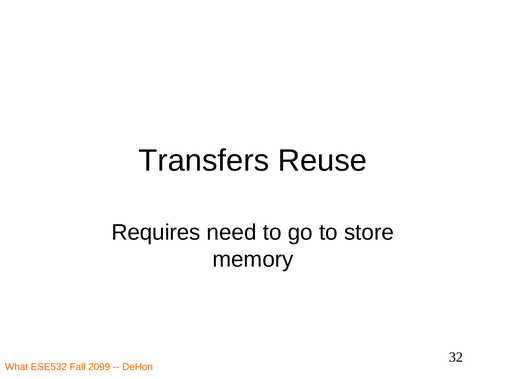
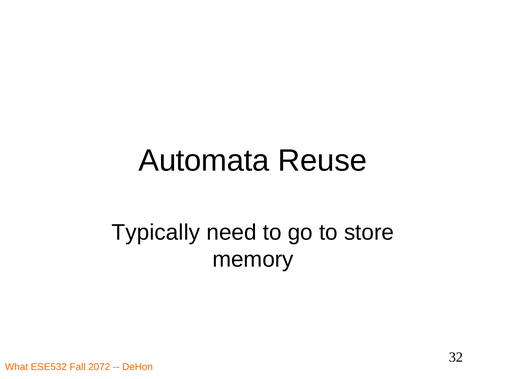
Transfers: Transfers -> Automata
Requires: Requires -> Typically
2099: 2099 -> 2072
